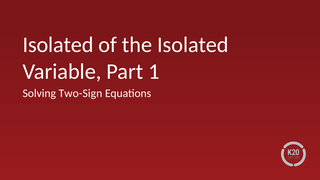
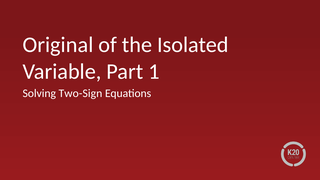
Isolated at (58, 45): Isolated -> Original
